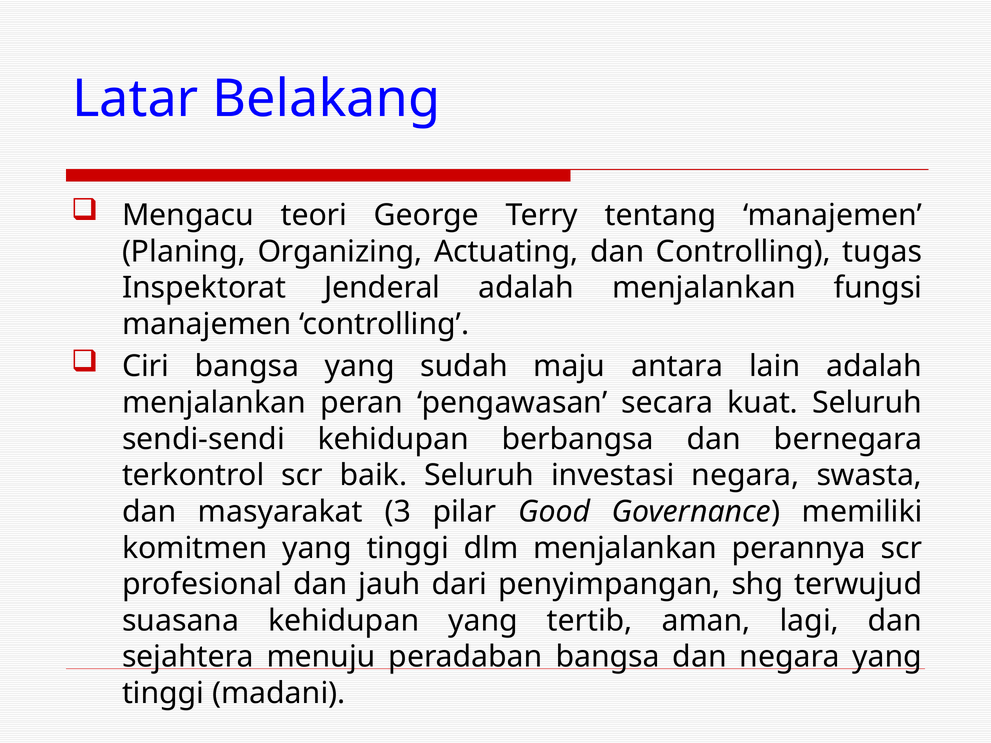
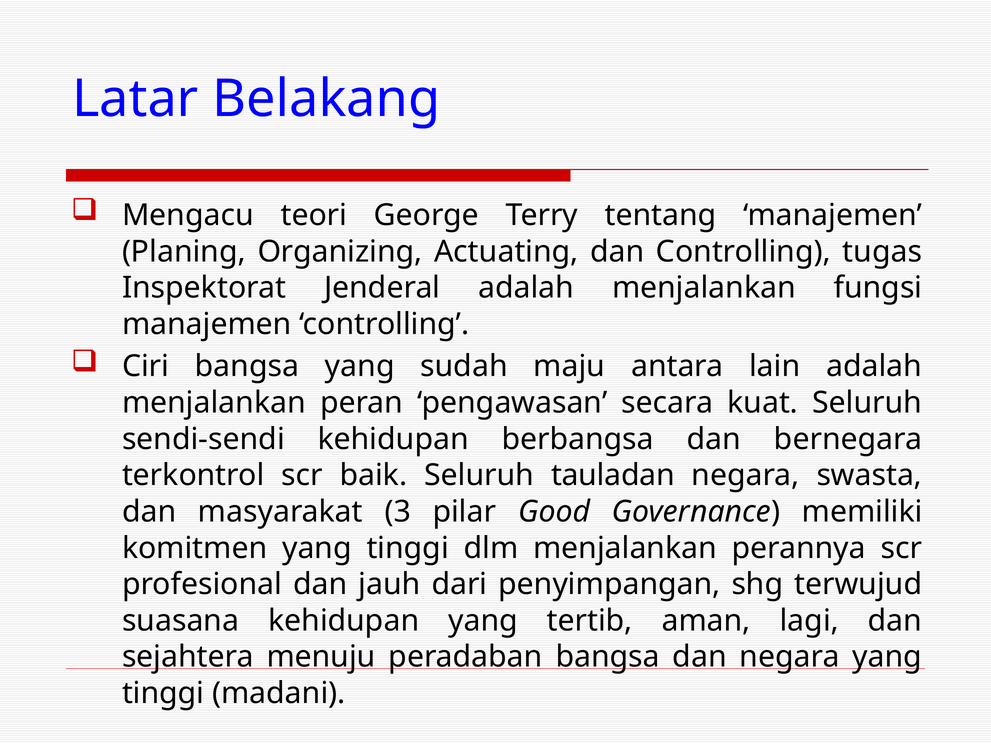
investasi: investasi -> tauladan
